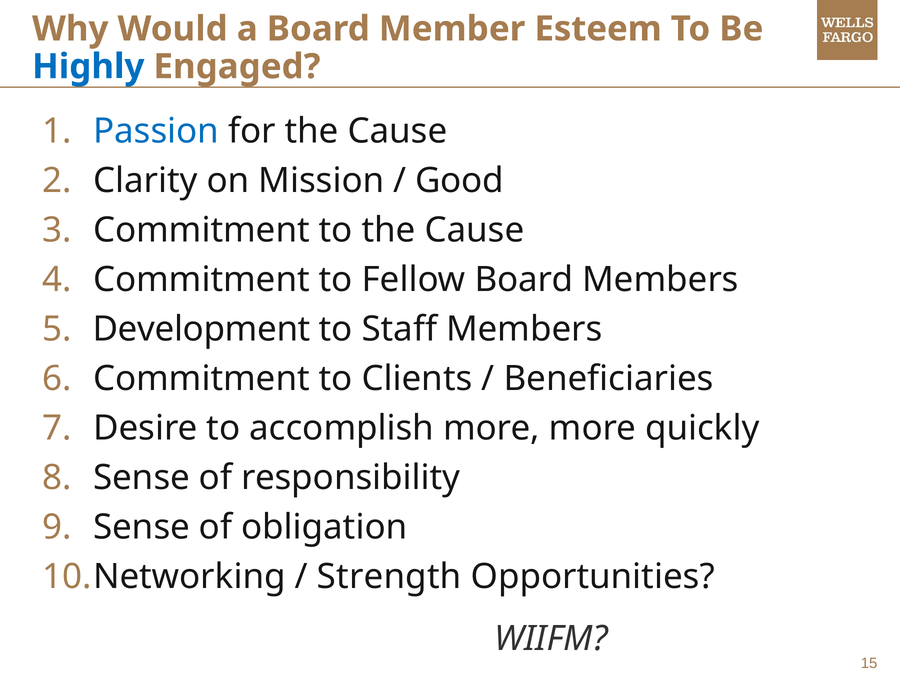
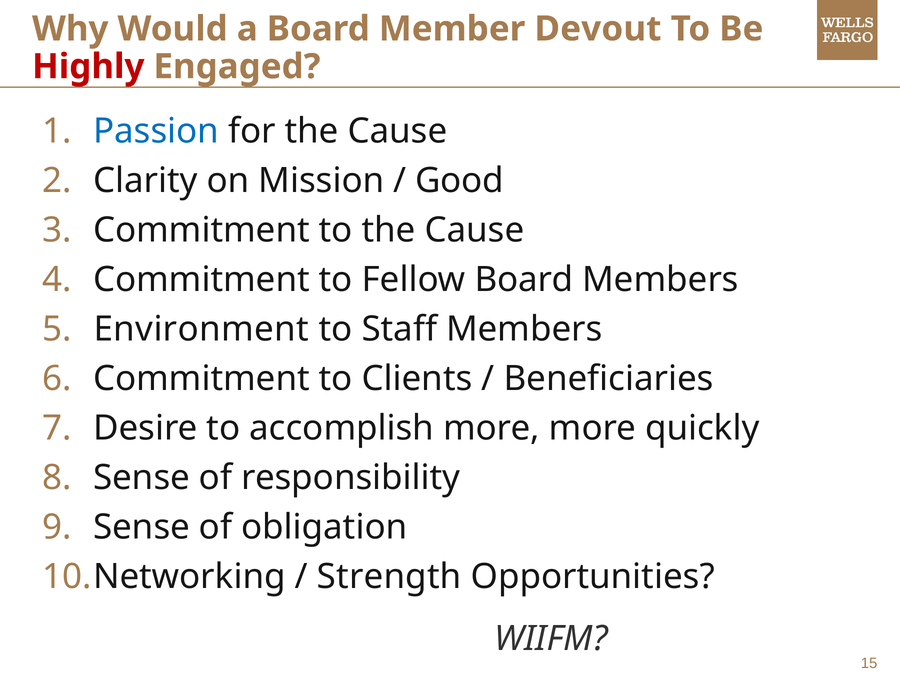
Esteem: Esteem -> Devout
Highly colour: blue -> red
Development: Development -> Environment
